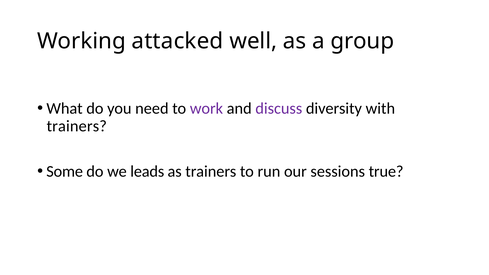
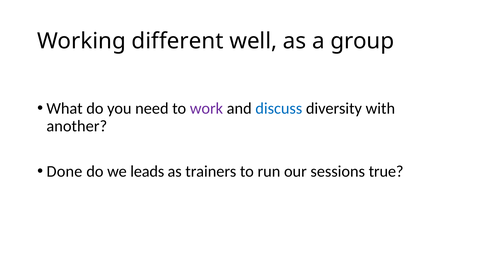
attacked: attacked -> different
discuss colour: purple -> blue
trainers at (77, 126): trainers -> another
Some: Some -> Done
